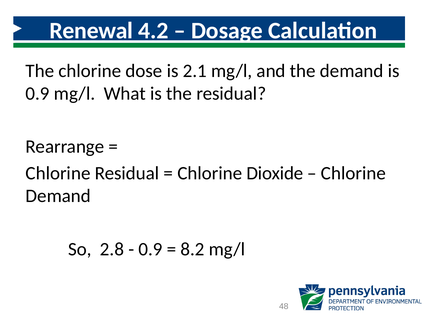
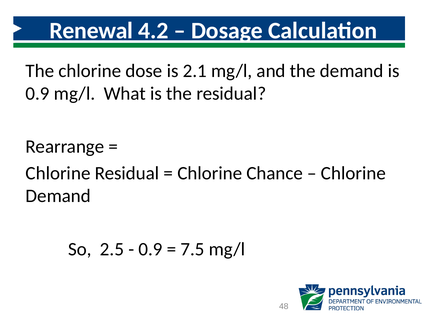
Dioxide: Dioxide -> Chance
2.8: 2.8 -> 2.5
8.2: 8.2 -> 7.5
